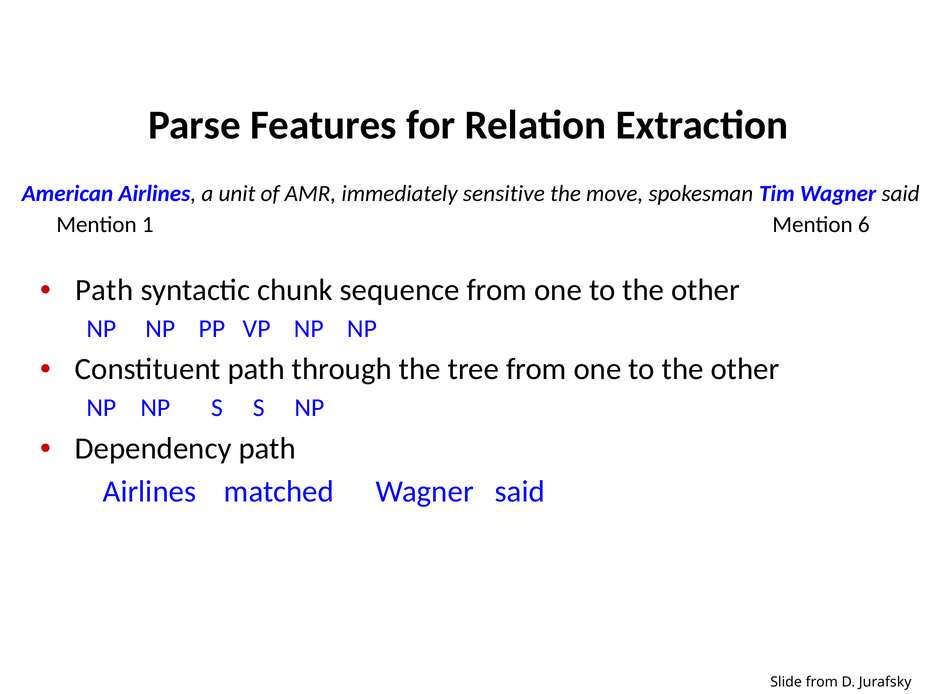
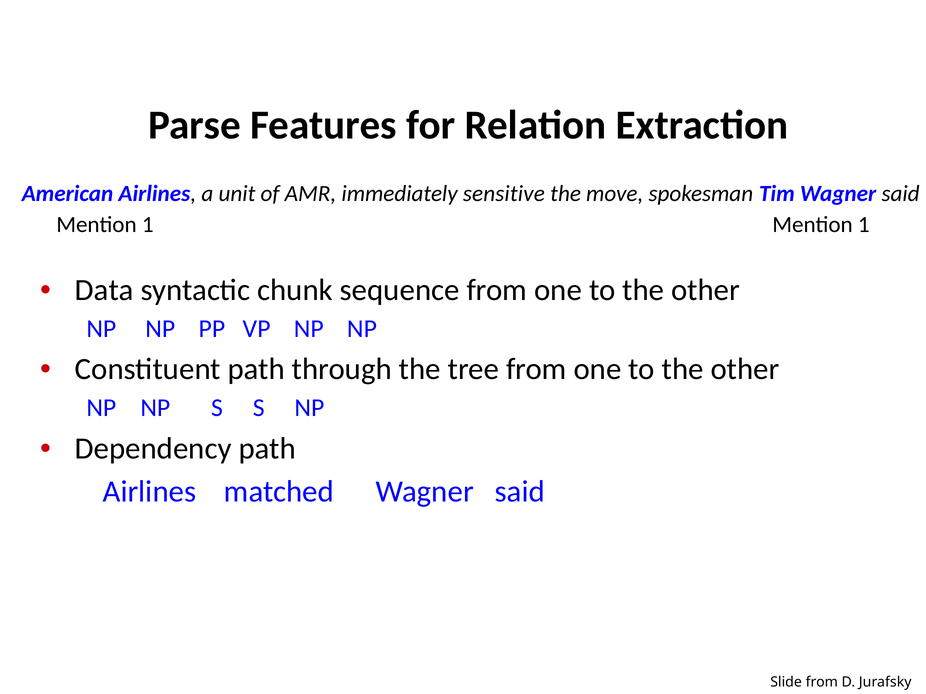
1 Mention 6: 6 -> 1
Path at (104, 290): Path -> Data
